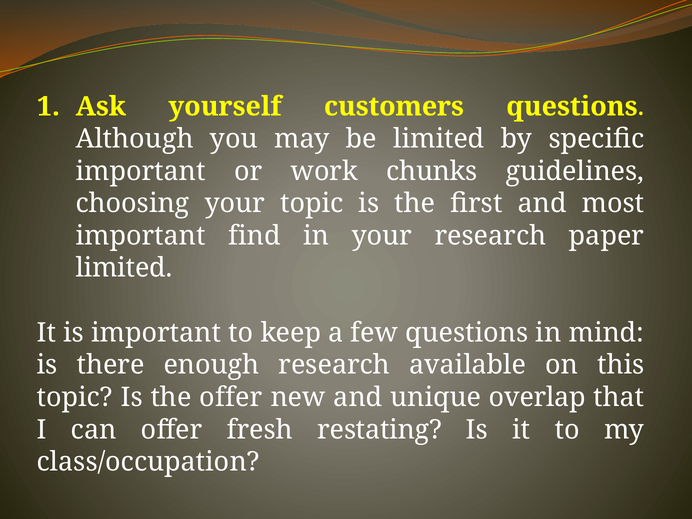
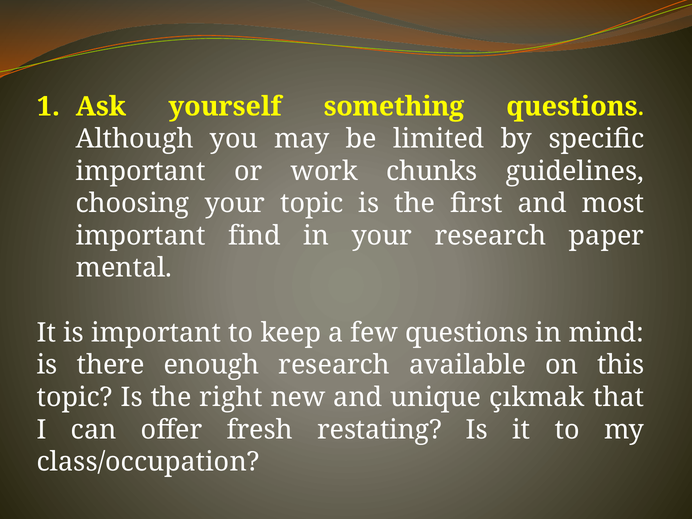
customers: customers -> something
limited at (124, 268): limited -> mental
the offer: offer -> right
overlap: overlap -> çıkmak
